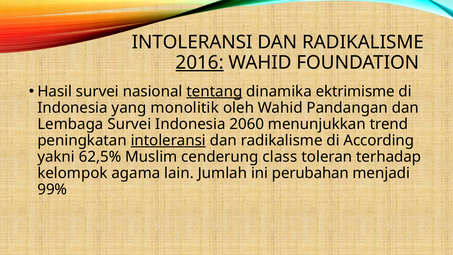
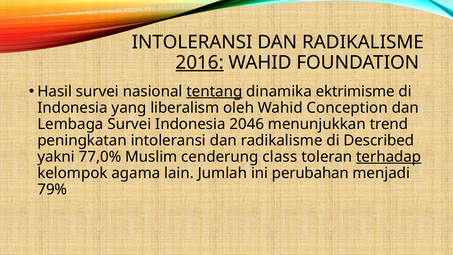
monolitik: monolitik -> liberalism
Pandangan: Pandangan -> Conception
2060: 2060 -> 2046
intoleransi at (168, 140) underline: present -> none
According: According -> Described
62,5%: 62,5% -> 77,0%
terhadap underline: none -> present
99%: 99% -> 79%
